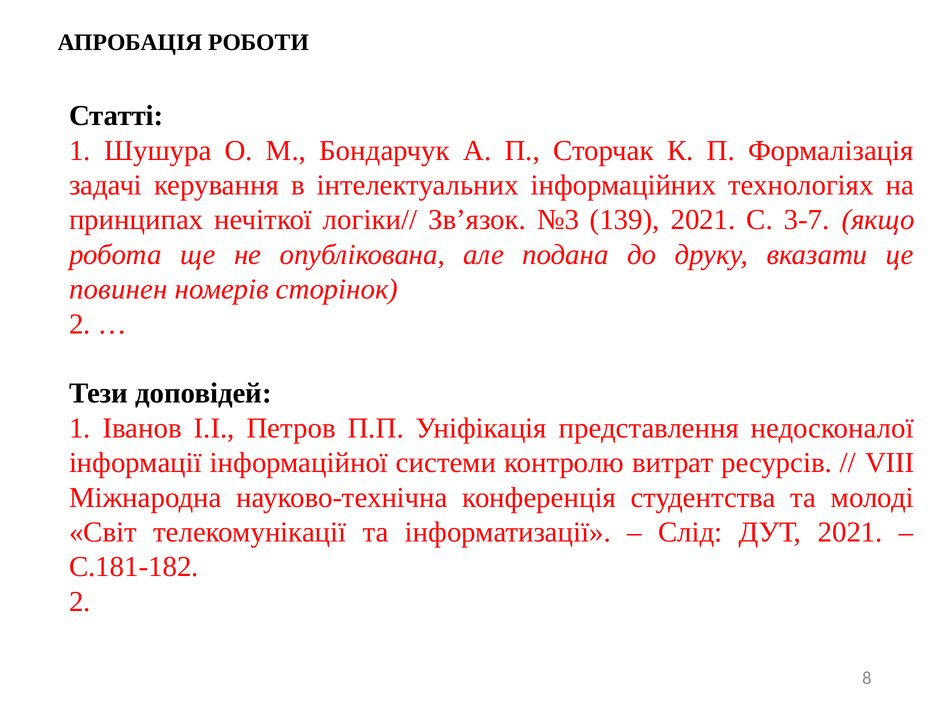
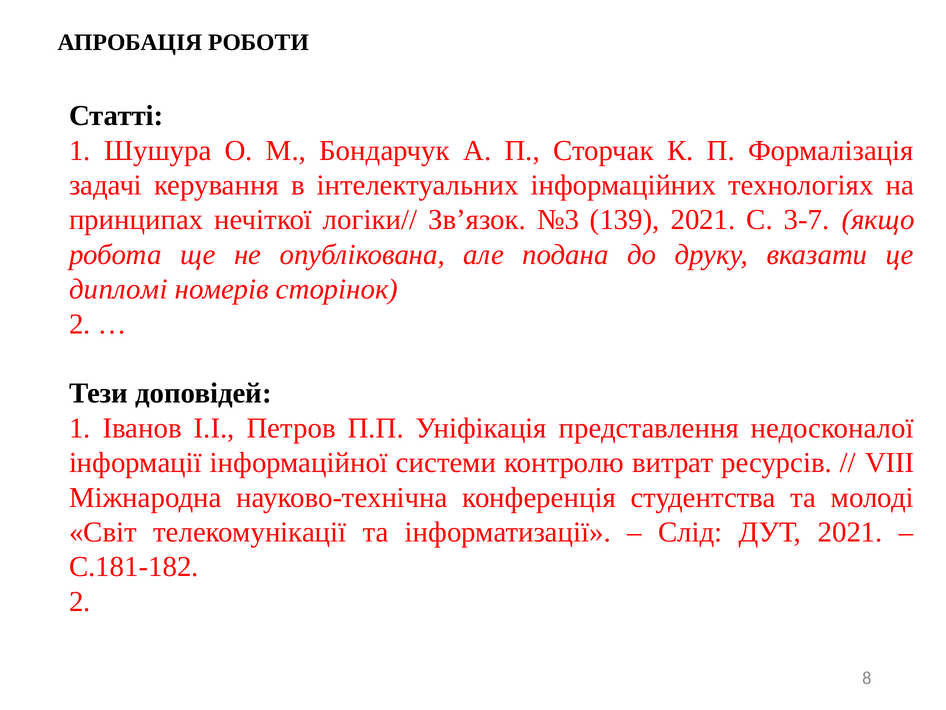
повинен: повинен -> дипломі
